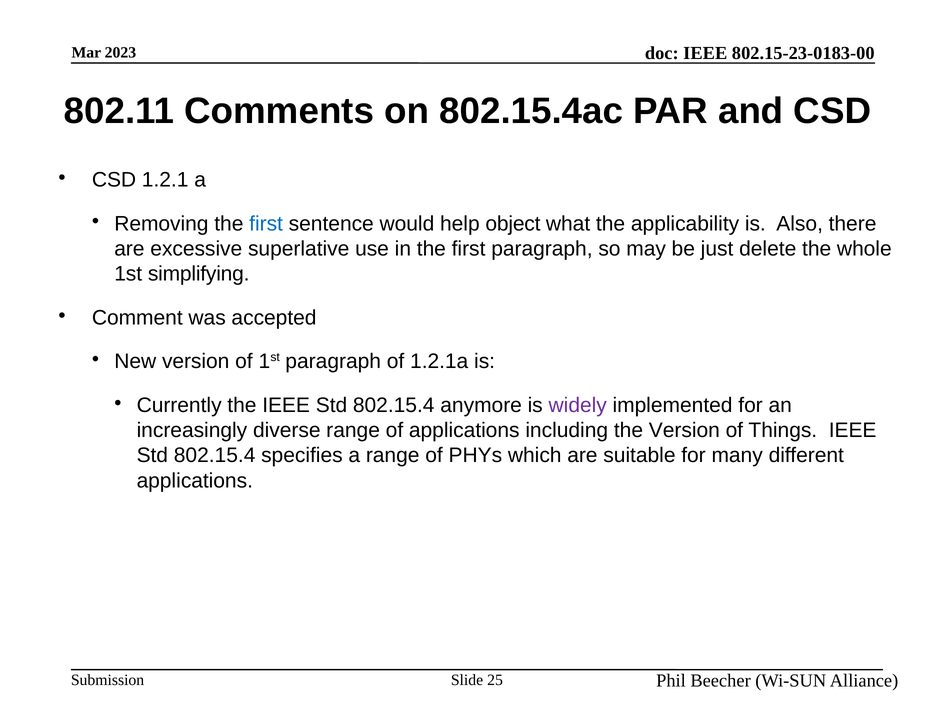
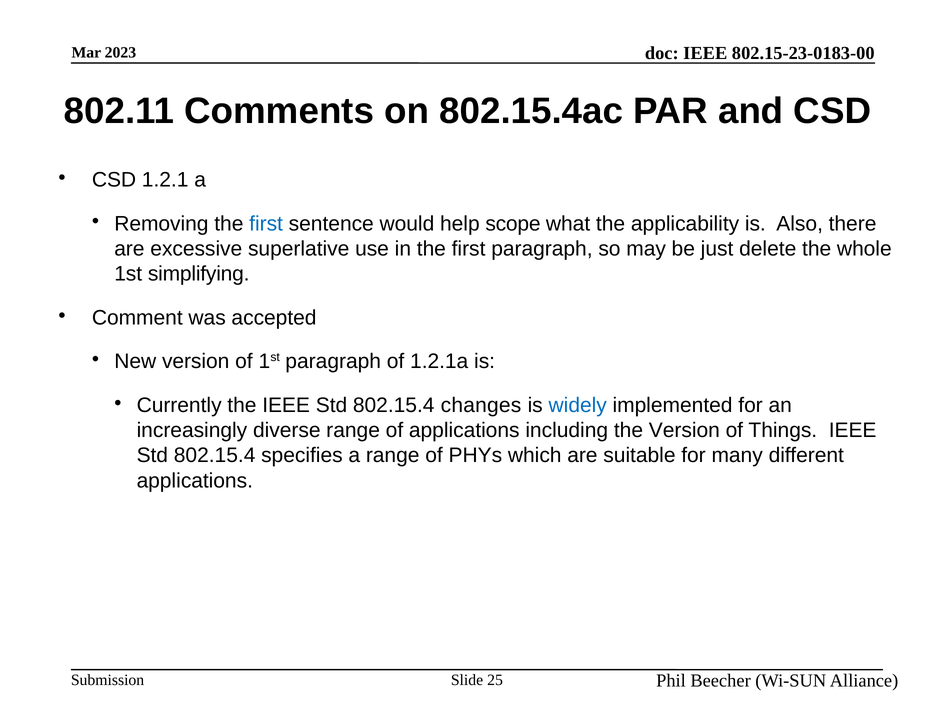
object: object -> scope
anymore: anymore -> changes
widely colour: purple -> blue
